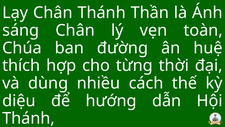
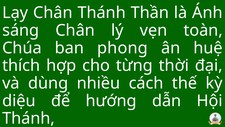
đường: đường -> phong
